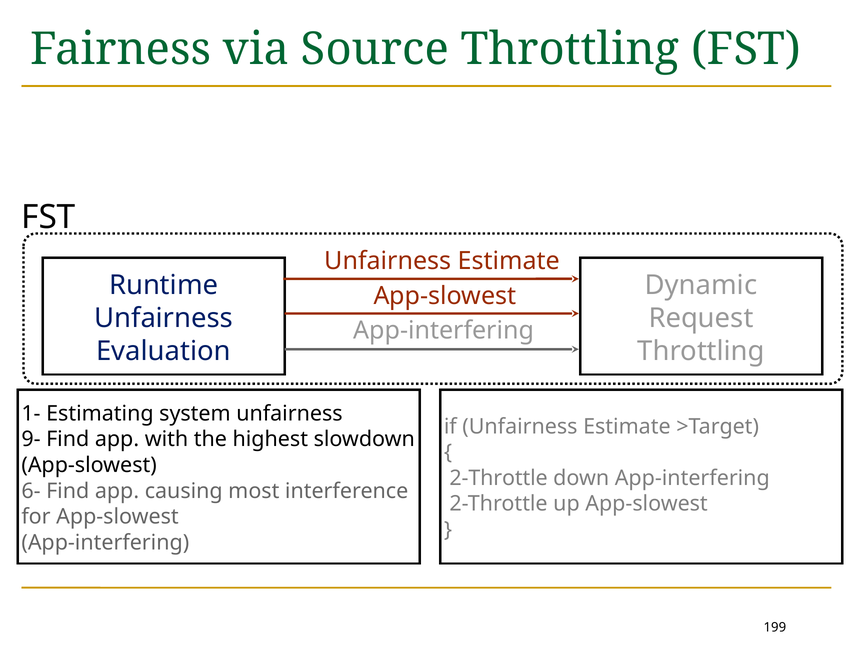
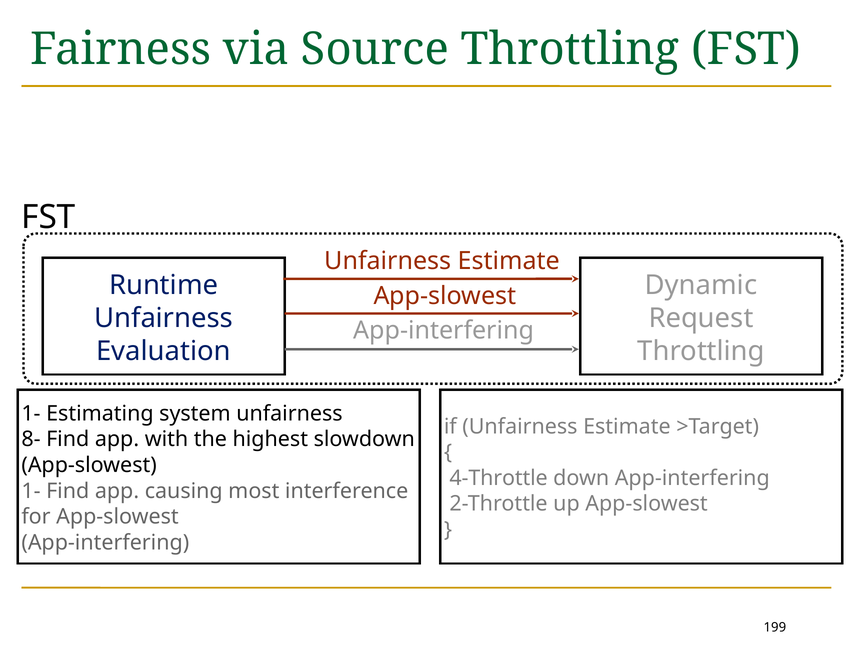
9-: 9- -> 8-
2-Throttle at (499, 478): 2-Throttle -> 4-Throttle
6- at (31, 491): 6- -> 1-
